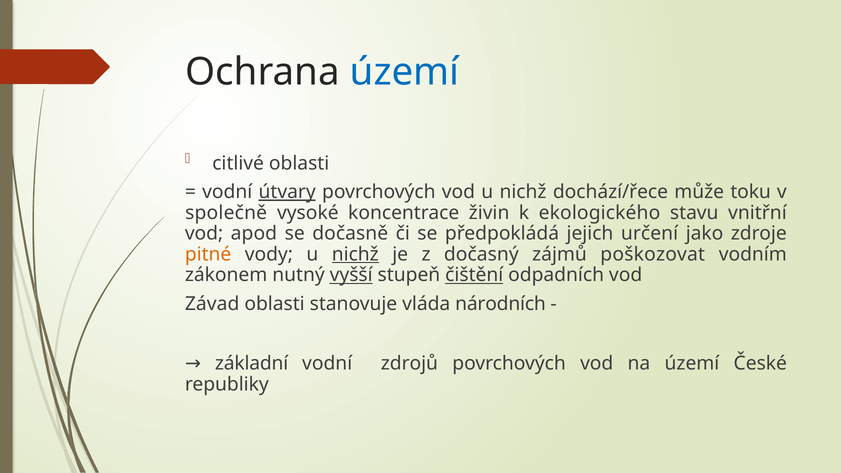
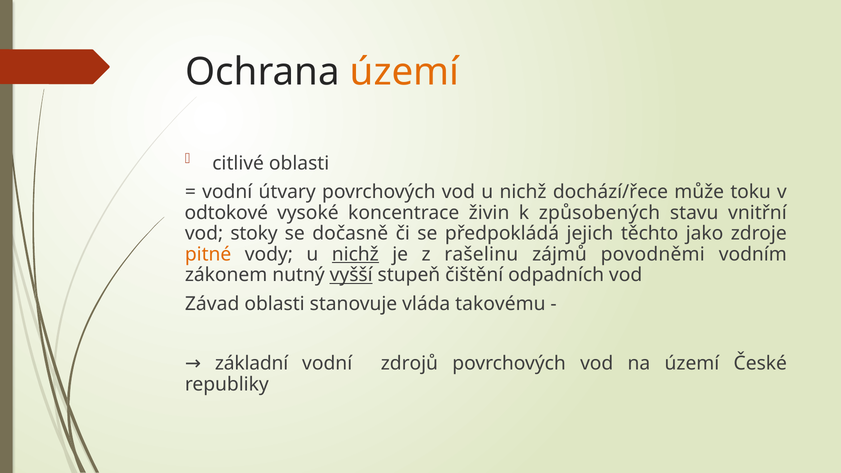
území at (405, 72) colour: blue -> orange
útvary underline: present -> none
společně: společně -> odtokové
ekologického: ekologického -> způsobených
apod: apod -> stoky
určení: určení -> těchto
dočasný: dočasný -> rašelinu
poškozovat: poškozovat -> povodněmi
čištění underline: present -> none
národních: národních -> takovému
